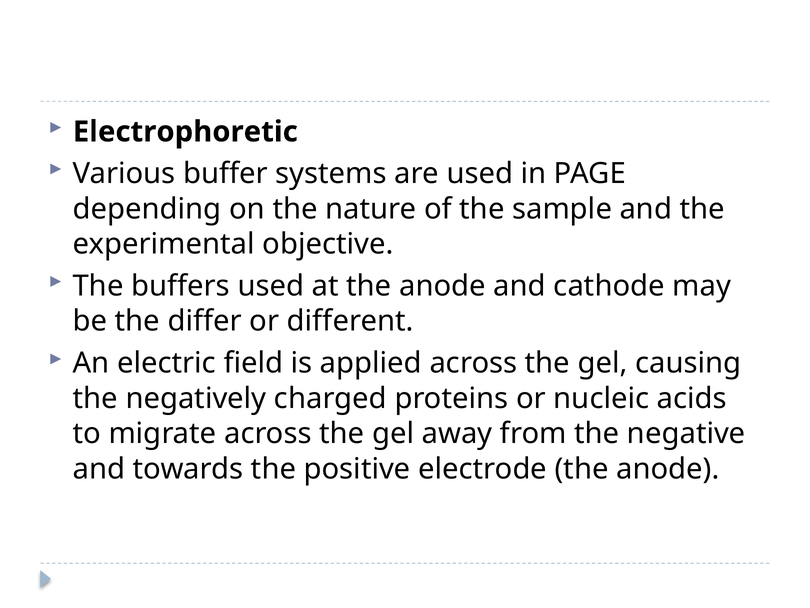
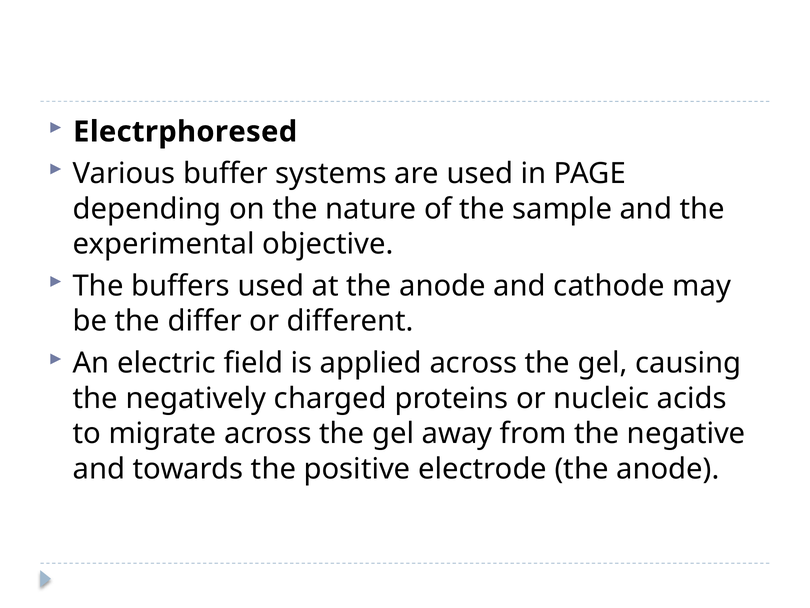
Electrophoretic: Electrophoretic -> Electrphoresed
